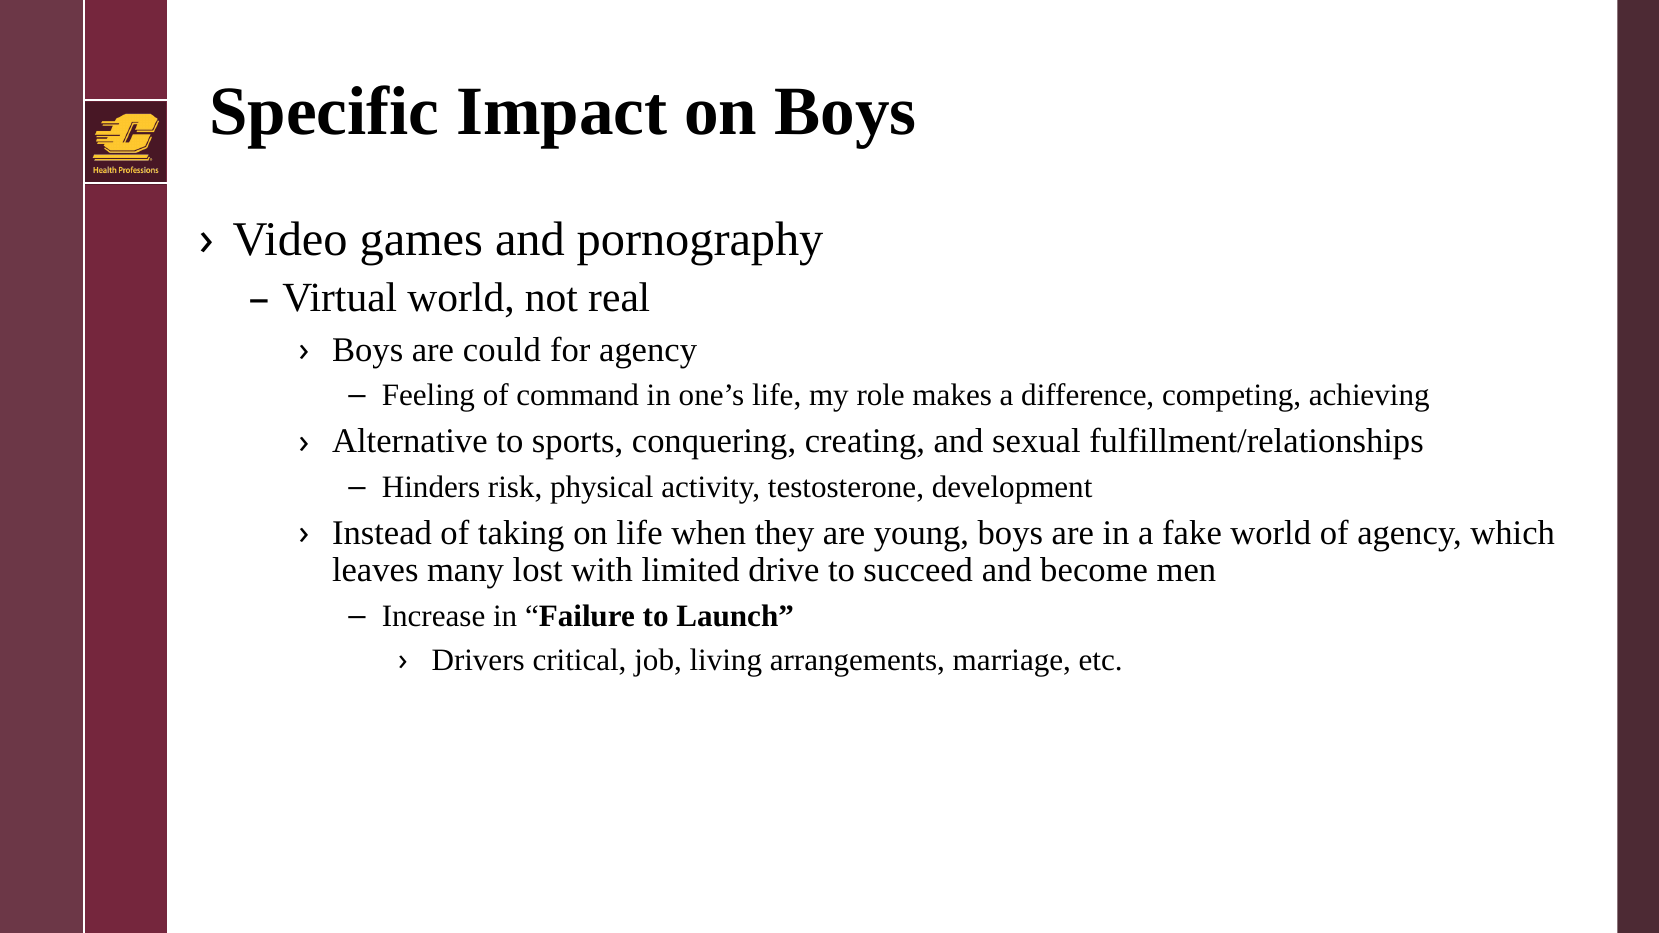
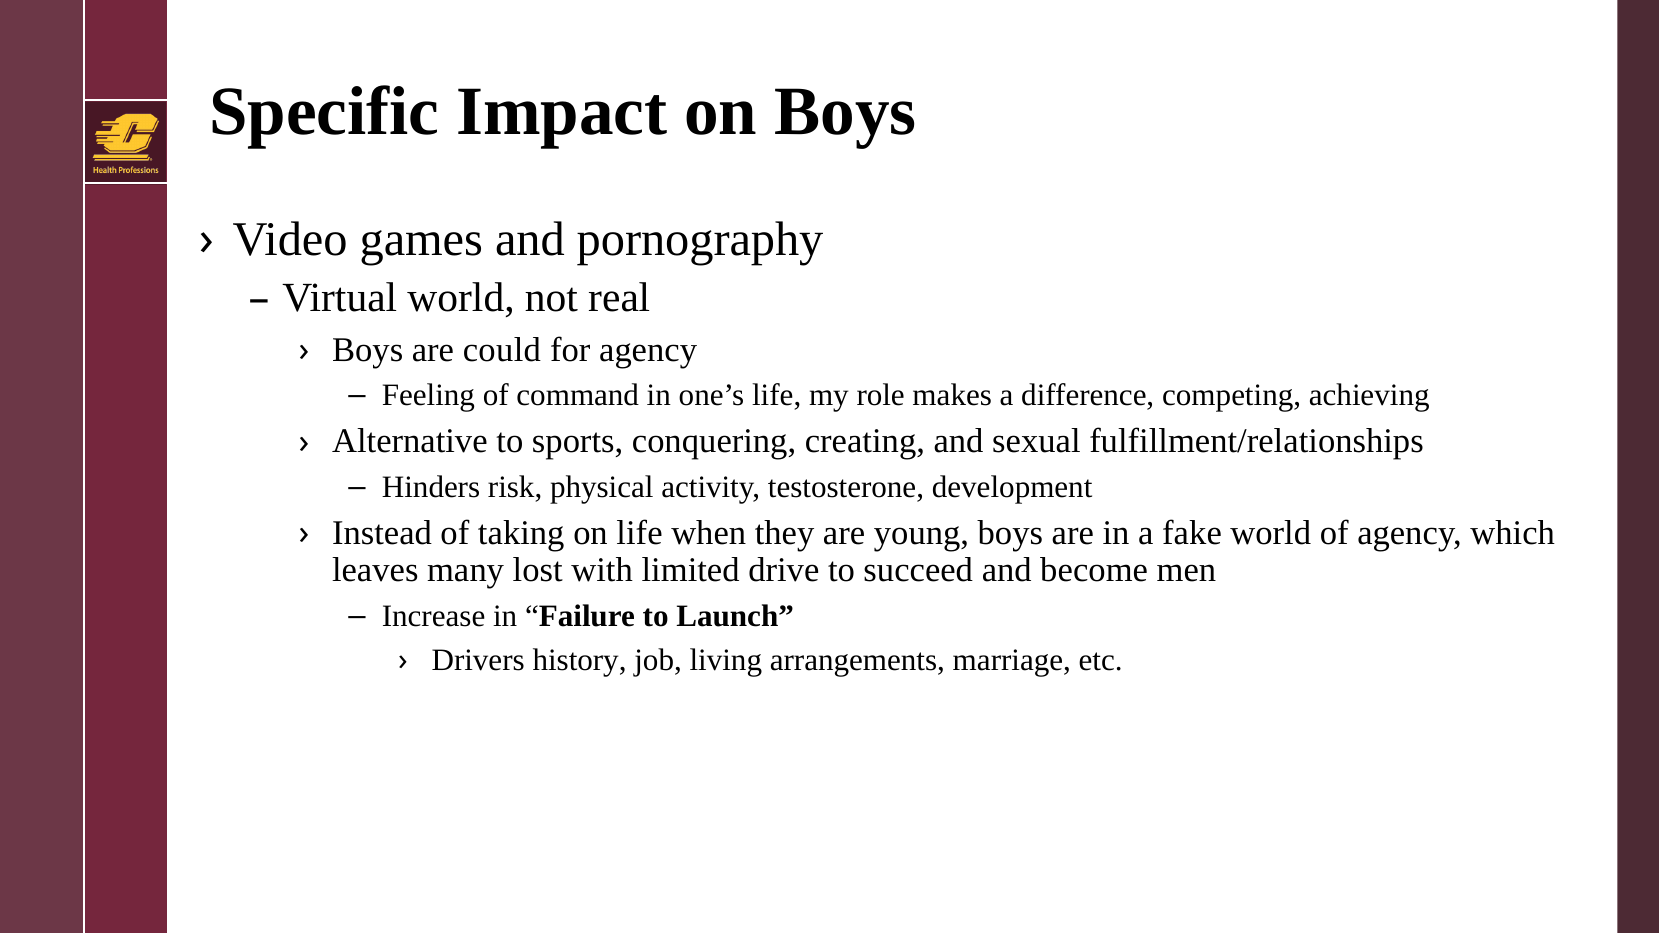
critical: critical -> history
